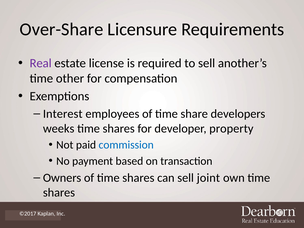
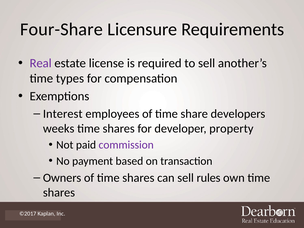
Over-Share: Over-Share -> Four-Share
other: other -> types
commission colour: blue -> purple
joint: joint -> rules
